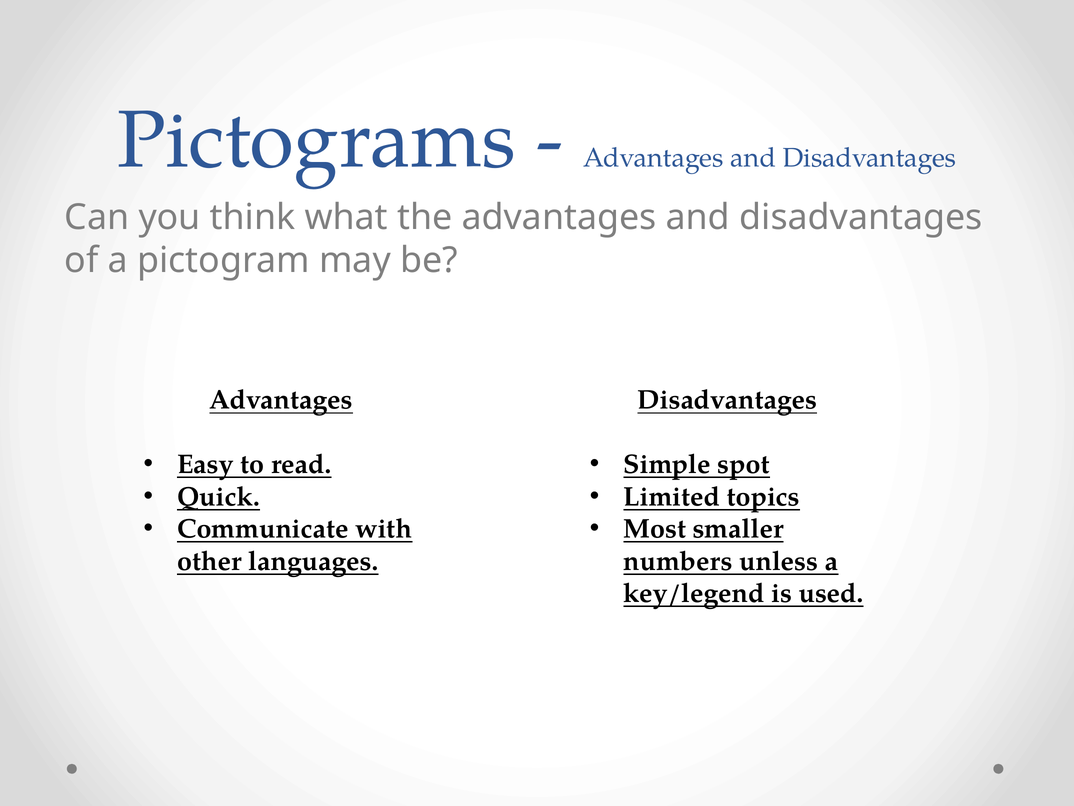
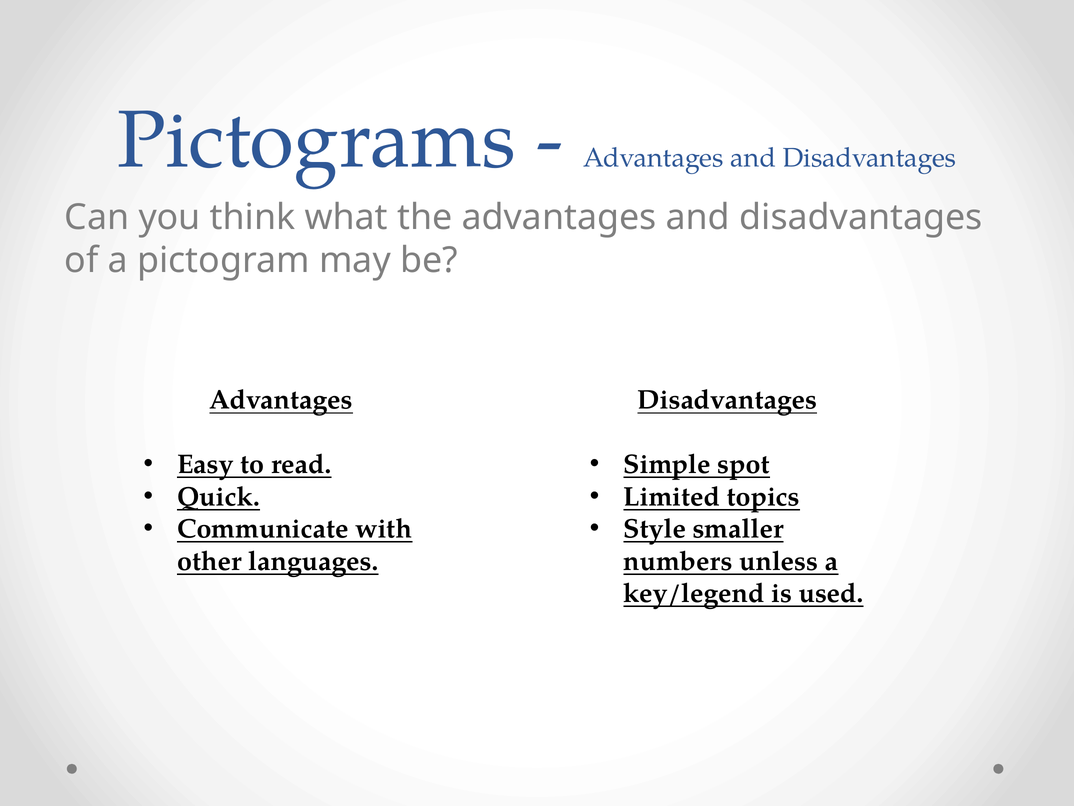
Most: Most -> Style
